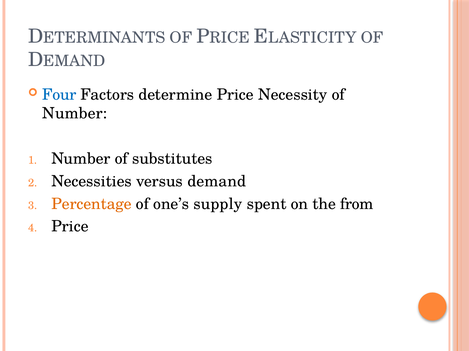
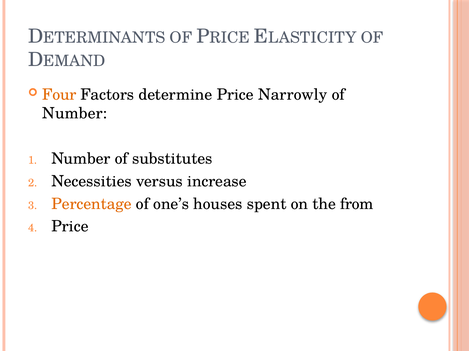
Four colour: blue -> orange
Necessity: Necessity -> Narrowly
demand: demand -> increase
supply: supply -> houses
